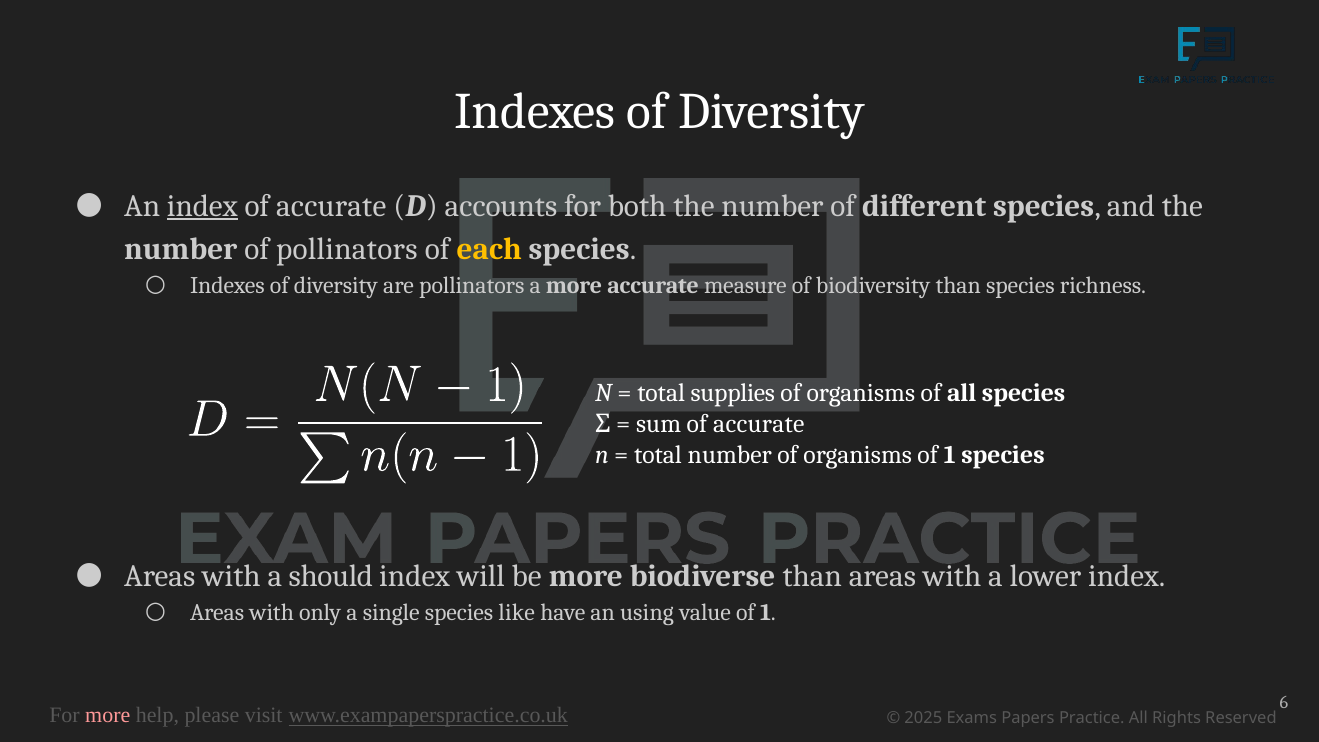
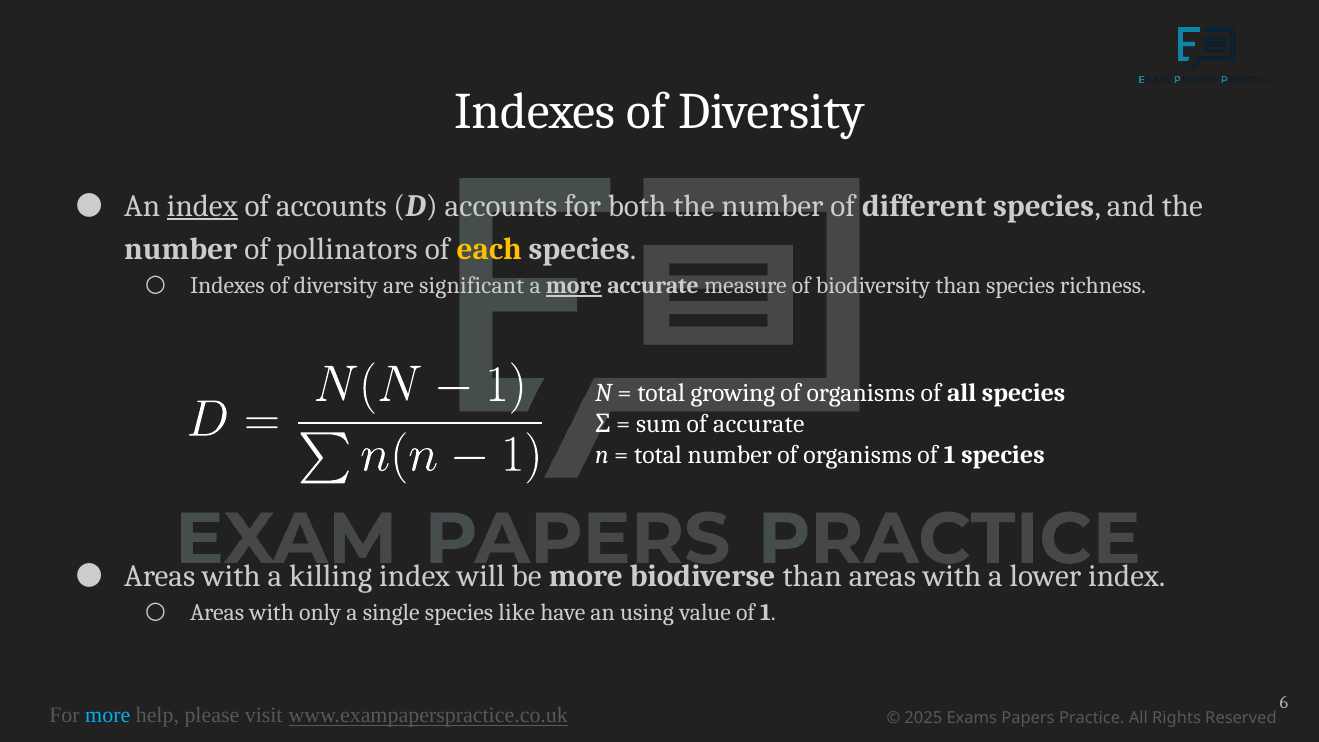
accurate at (331, 206): accurate -> accounts
are pollinators: pollinators -> significant
more at (574, 286) underline: none -> present
supplies: supplies -> growing
should: should -> killing
more at (108, 716) colour: pink -> light blue
